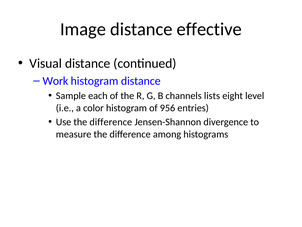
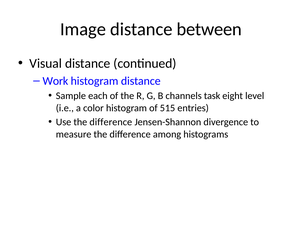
effective: effective -> between
lists: lists -> task
956: 956 -> 515
